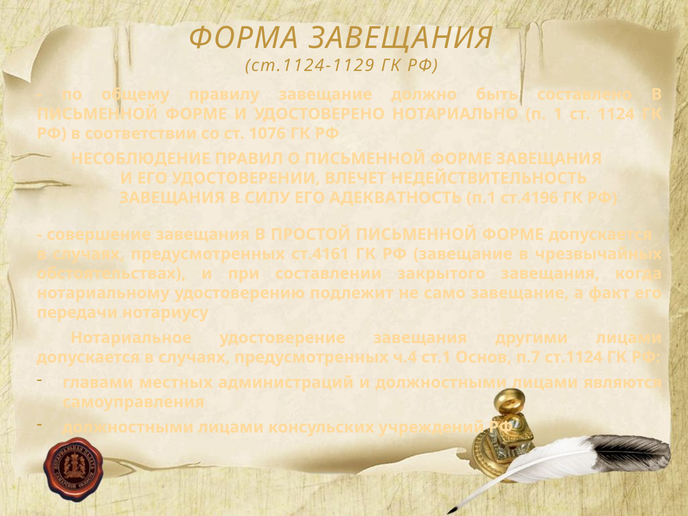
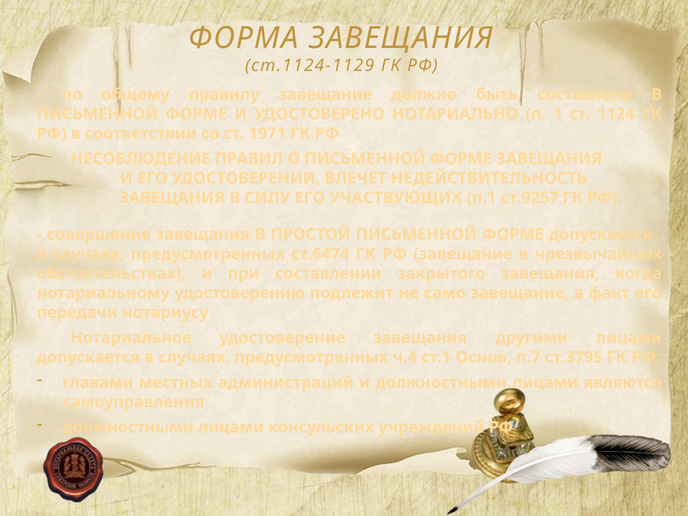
1076: 1076 -> 1971
АДЕКВАТНОСТЬ: АДЕКВАТНОСТЬ -> УЧАСТВУЮЩИХ
ст.4196: ст.4196 -> ст.9257
ст.4161: ст.4161 -> ст.6474
ст.1124: ст.1124 -> ст.3795
